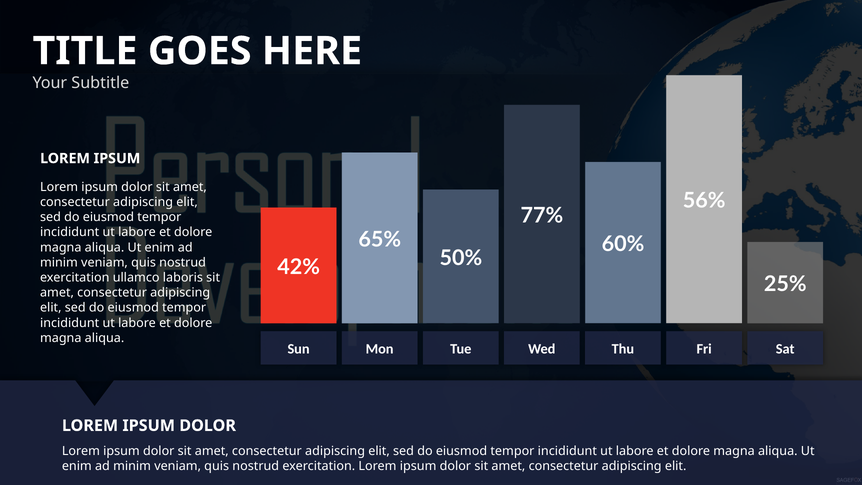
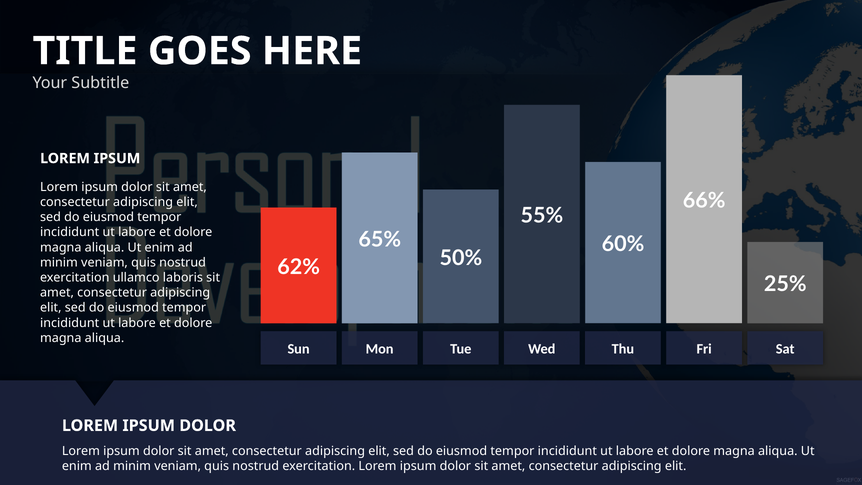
56%: 56% -> 66%
77%: 77% -> 55%
42%: 42% -> 62%
